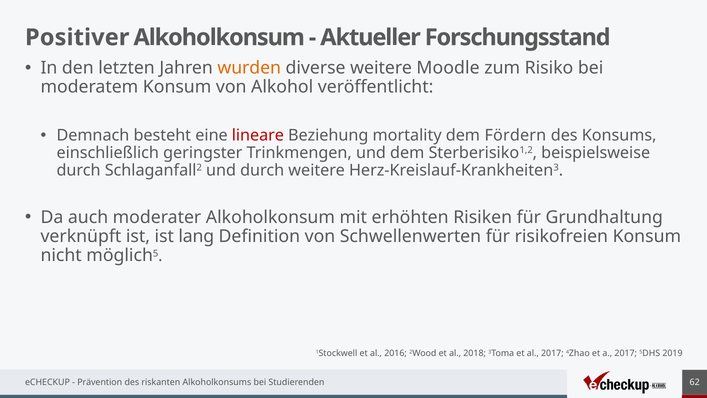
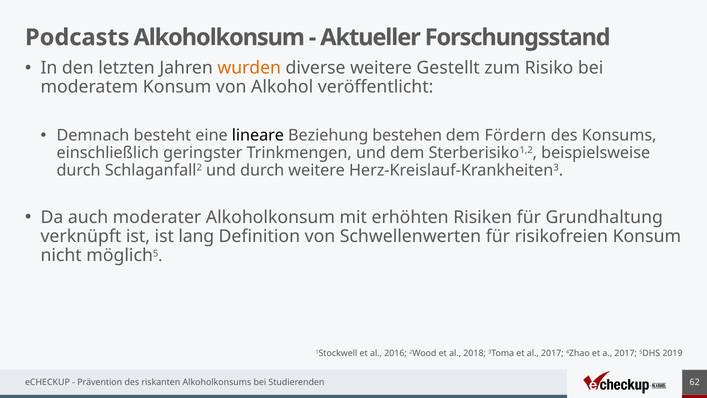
Positiver: Positiver -> Podcasts
Moodle: Moodle -> Gestellt
lineare colour: red -> black
mortality: mortality -> bestehen
